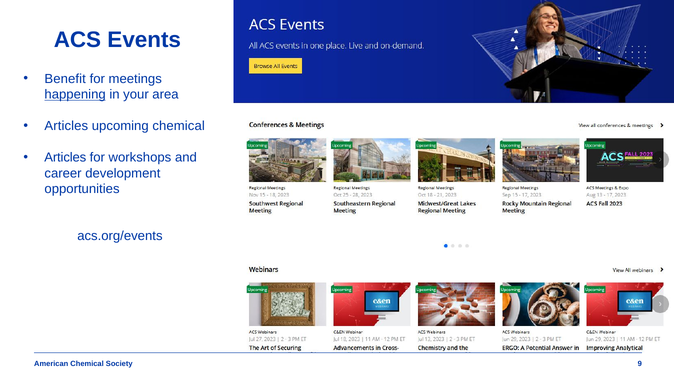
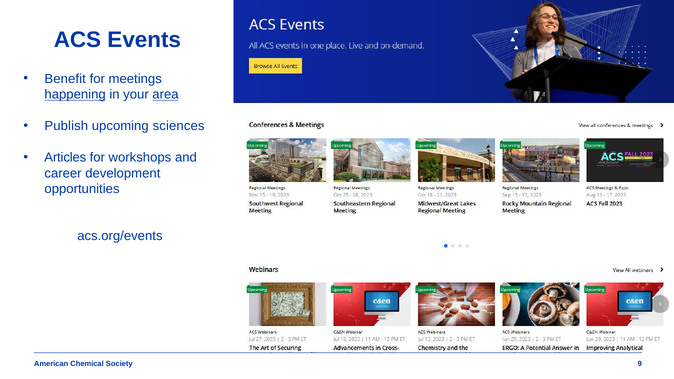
area underline: none -> present
Articles at (66, 126): Articles -> Publish
upcoming chemical: chemical -> sciences
